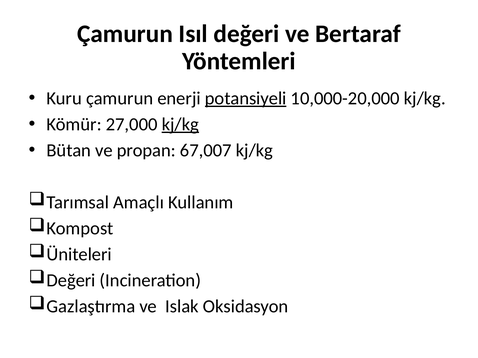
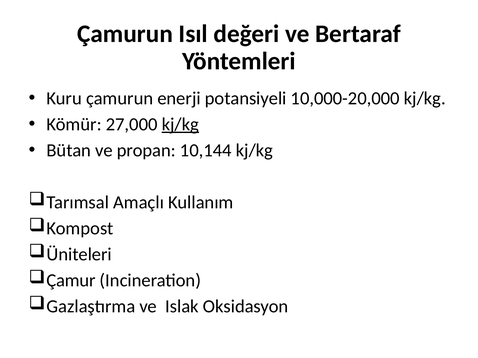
potansiyeli underline: present -> none
67,007: 67,007 -> 10,144
Değeri at (71, 281): Değeri -> Çamur
